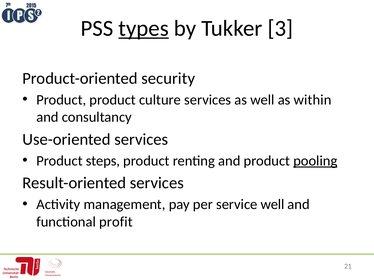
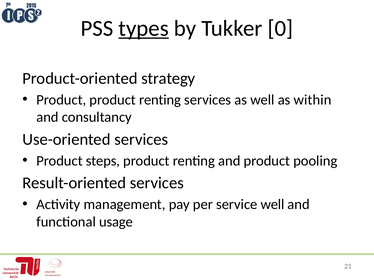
3: 3 -> 0
security: security -> strategy
Product product culture: culture -> renting
pooling underline: present -> none
profit: profit -> usage
